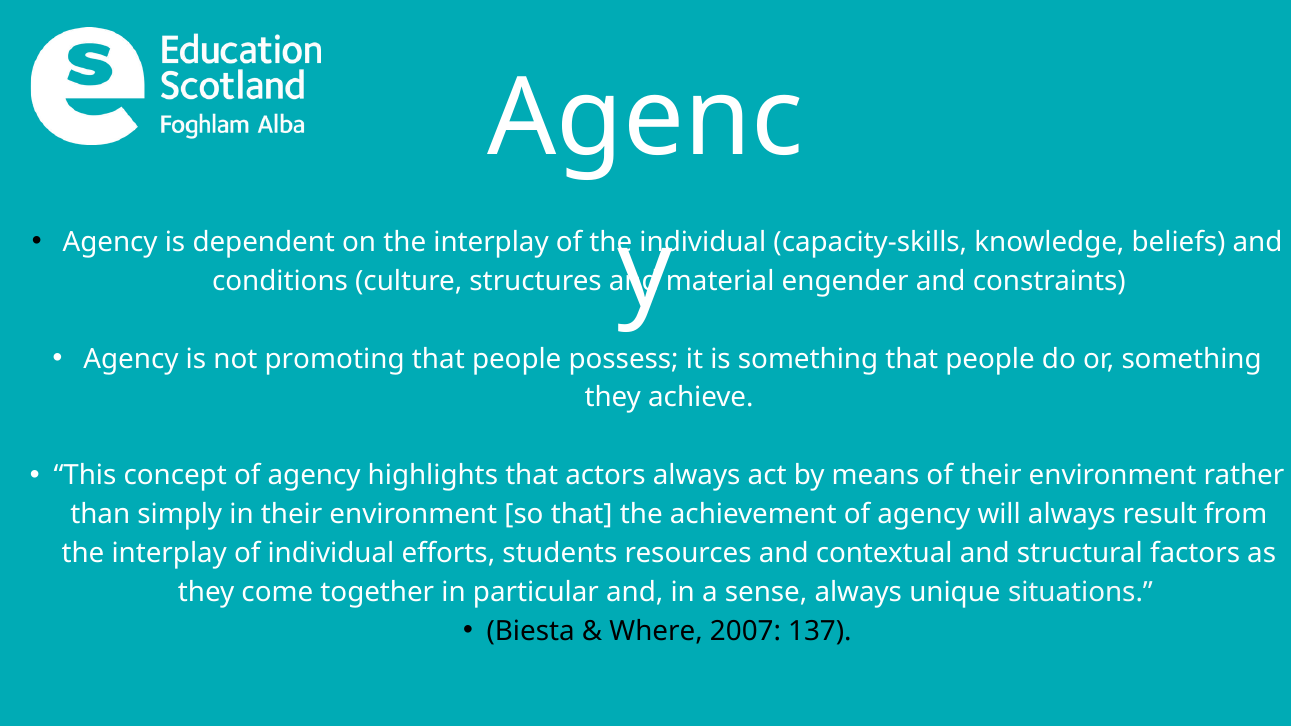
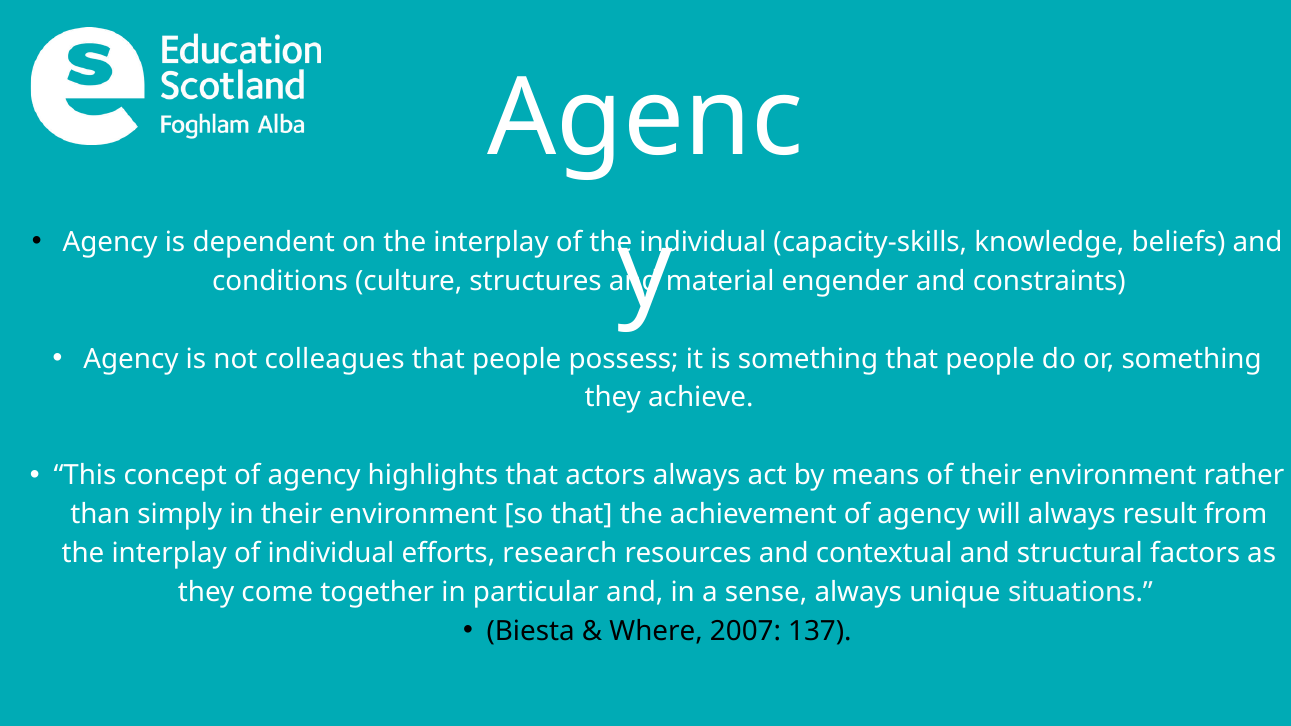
promoting: promoting -> colleagues
students: students -> research
